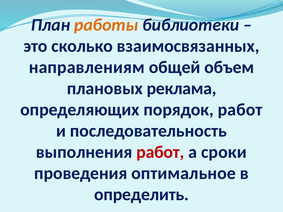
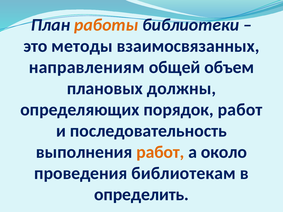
сколько: сколько -> методы
реклама: реклама -> должны
работ at (160, 152) colour: red -> orange
сроки: сроки -> около
оптимальное: оптимальное -> библиотекам
